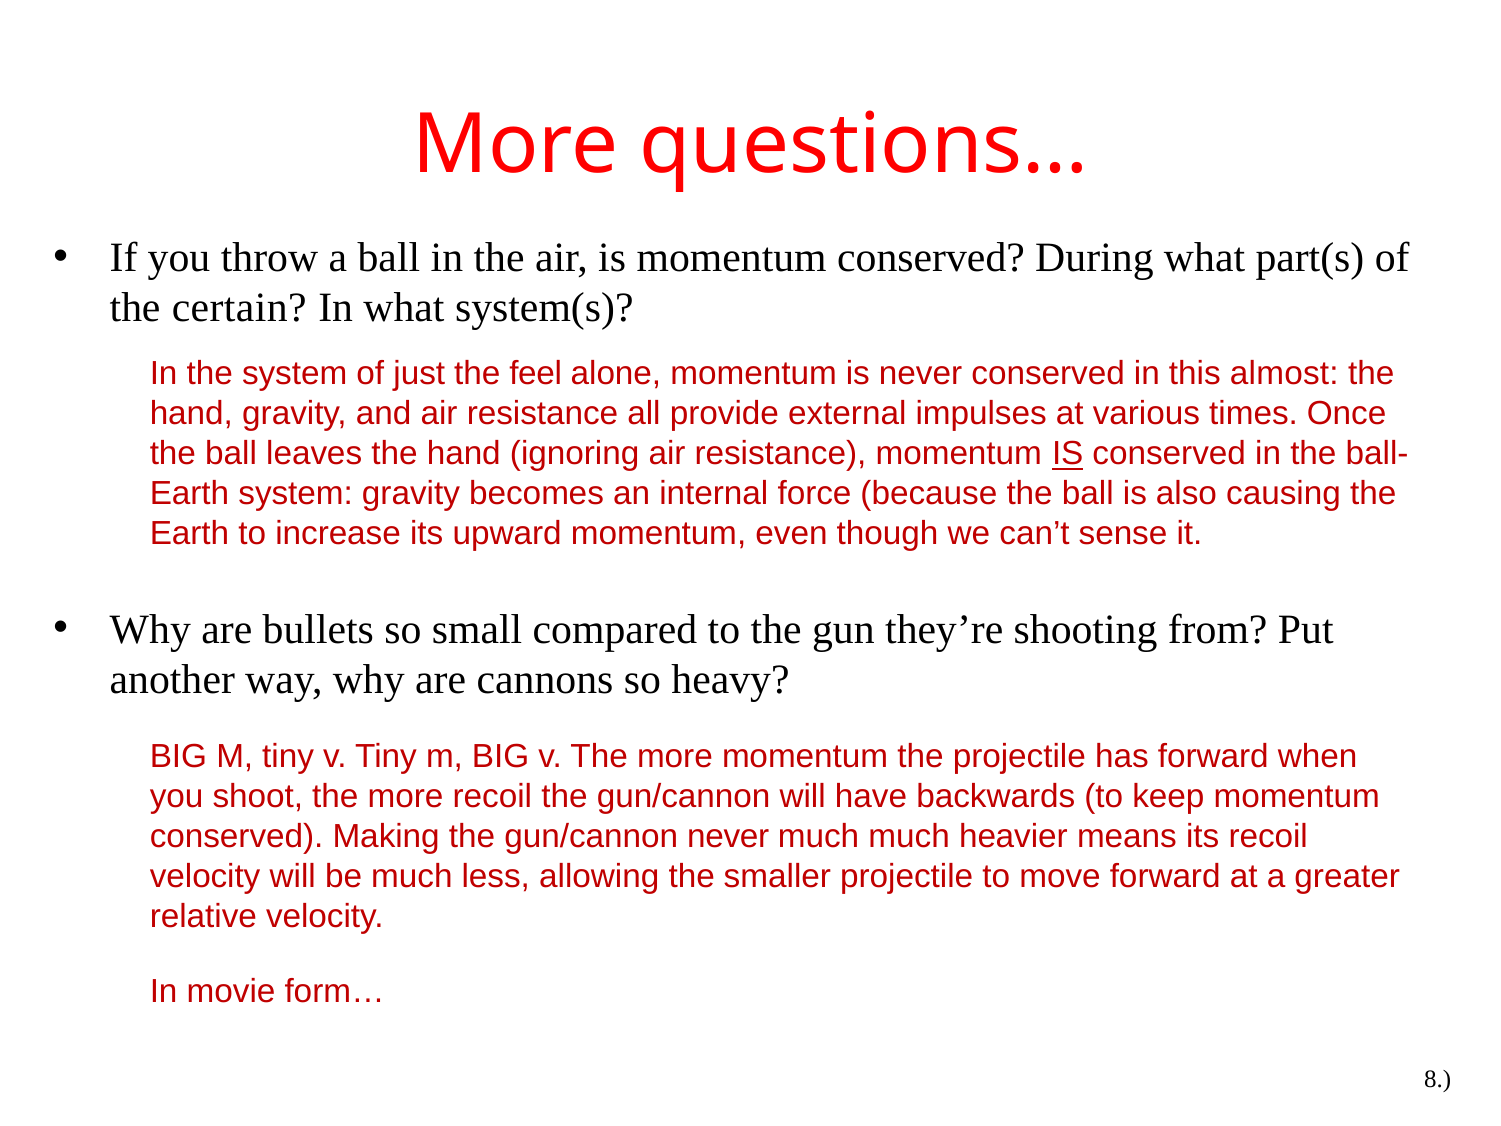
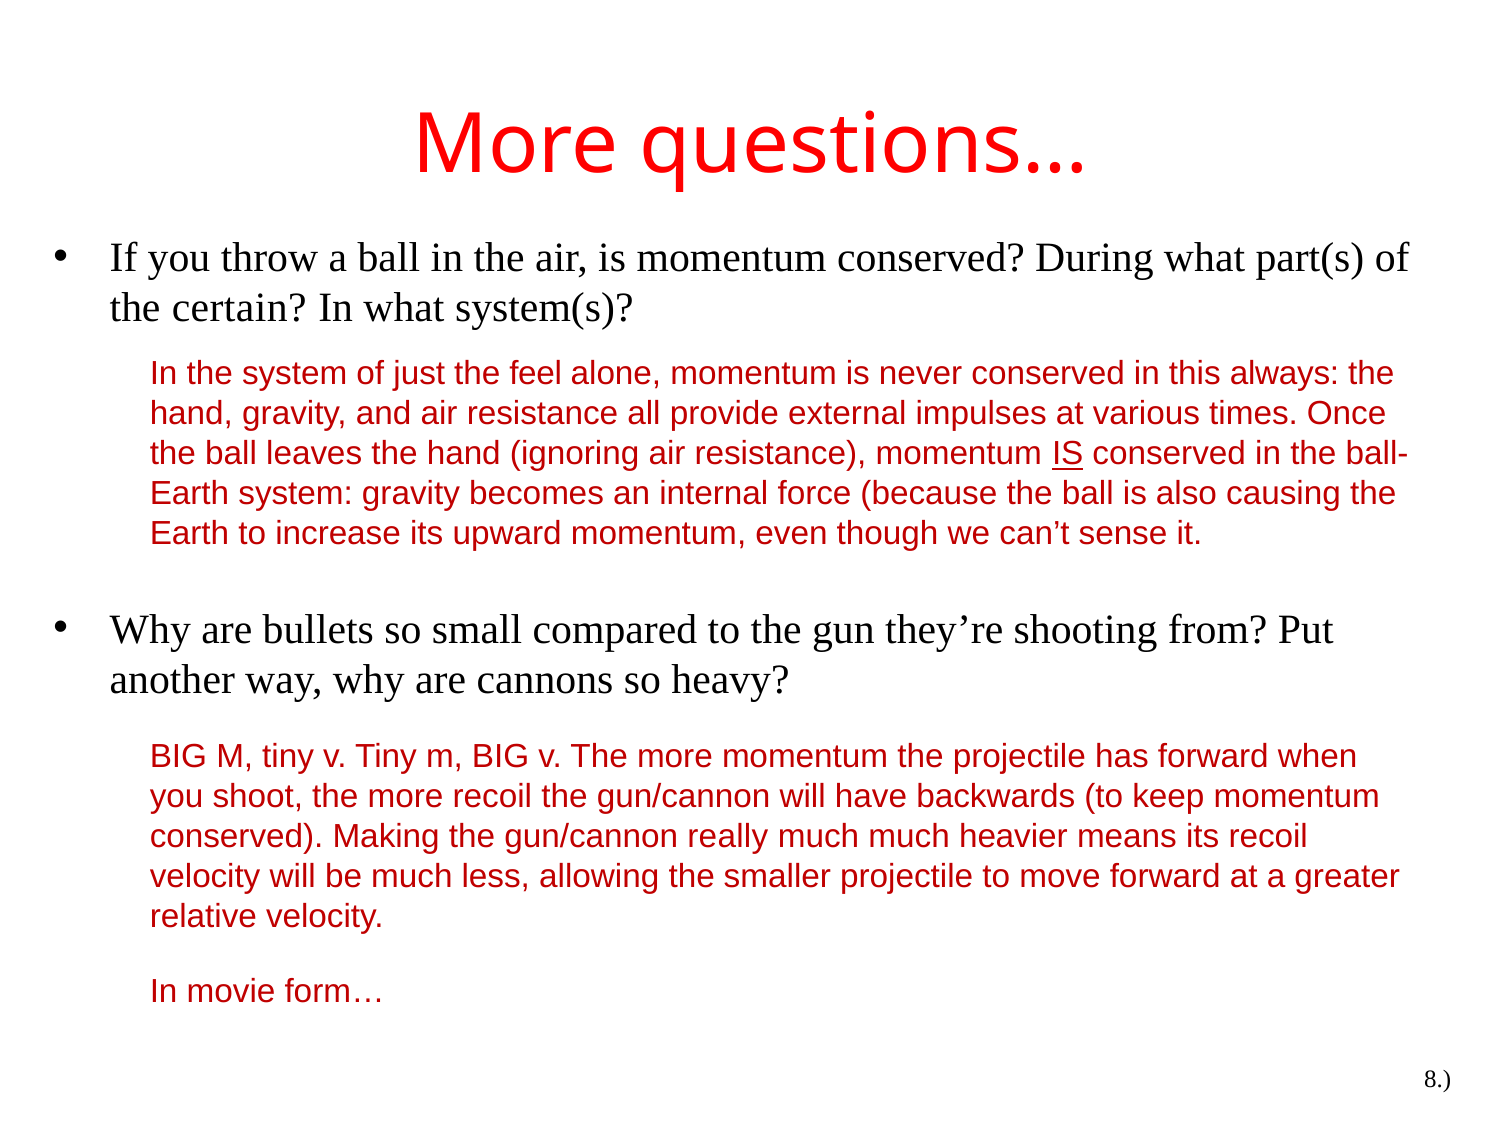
almost: almost -> always
gun/cannon never: never -> really
